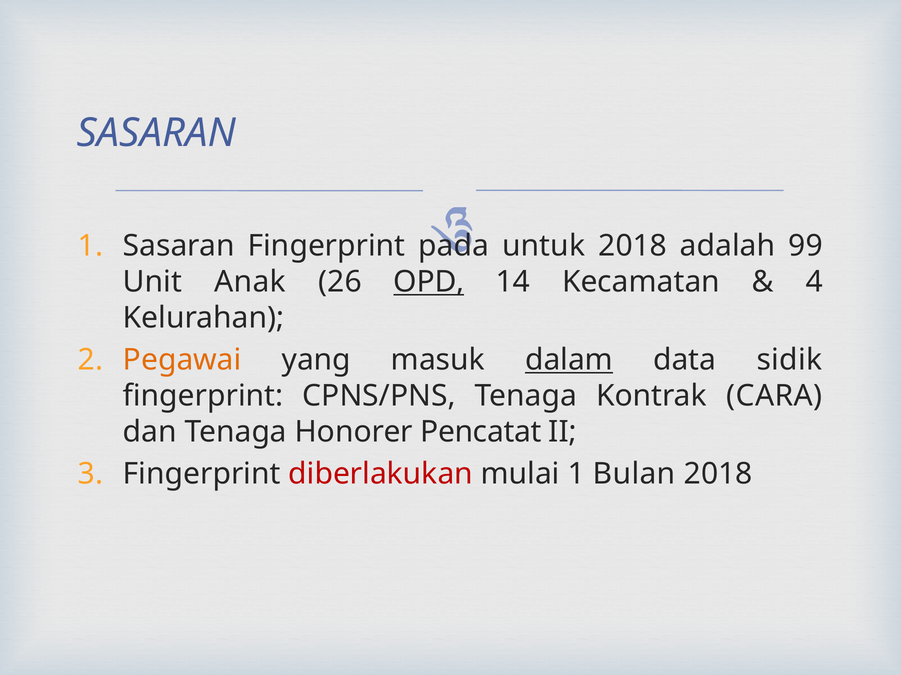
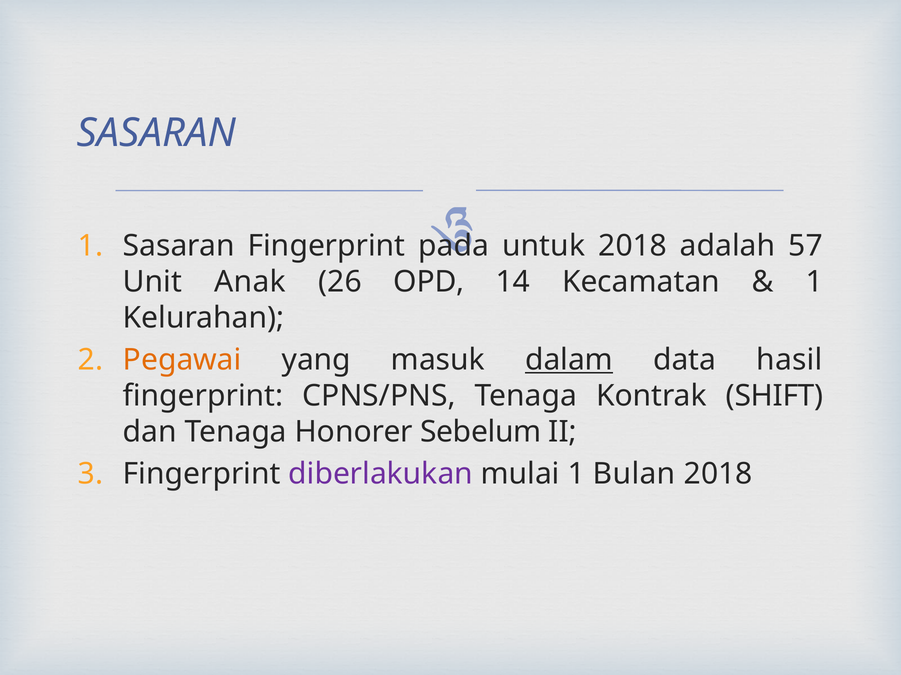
99: 99 -> 57
OPD underline: present -> none
4 at (814, 282): 4 -> 1
sidik: sidik -> hasil
CARA: CARA -> SHIFT
Pencatat: Pencatat -> Sebelum
diberlakukan colour: red -> purple
